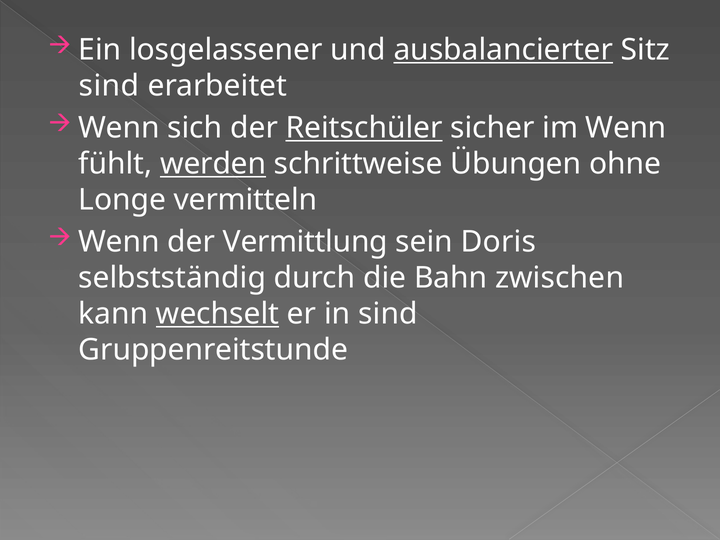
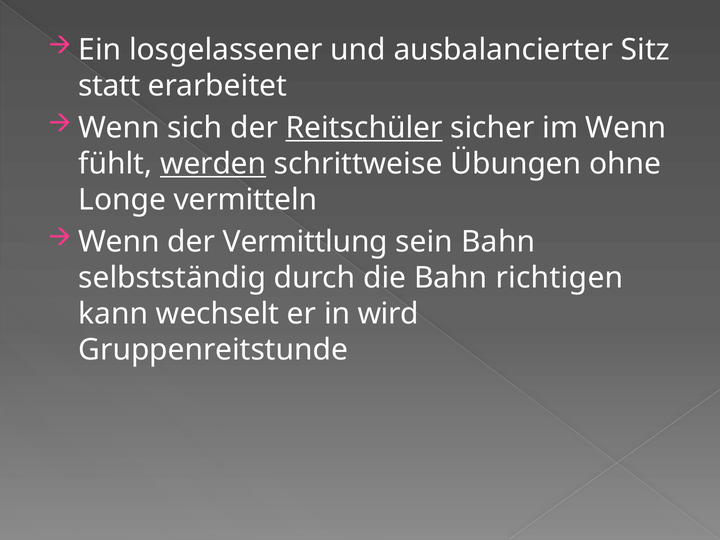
ausbalancierter underline: present -> none
sind at (109, 86): sind -> statt
sein Doris: Doris -> Bahn
zwischen: zwischen -> richtigen
wechselt underline: present -> none
in sind: sind -> wird
